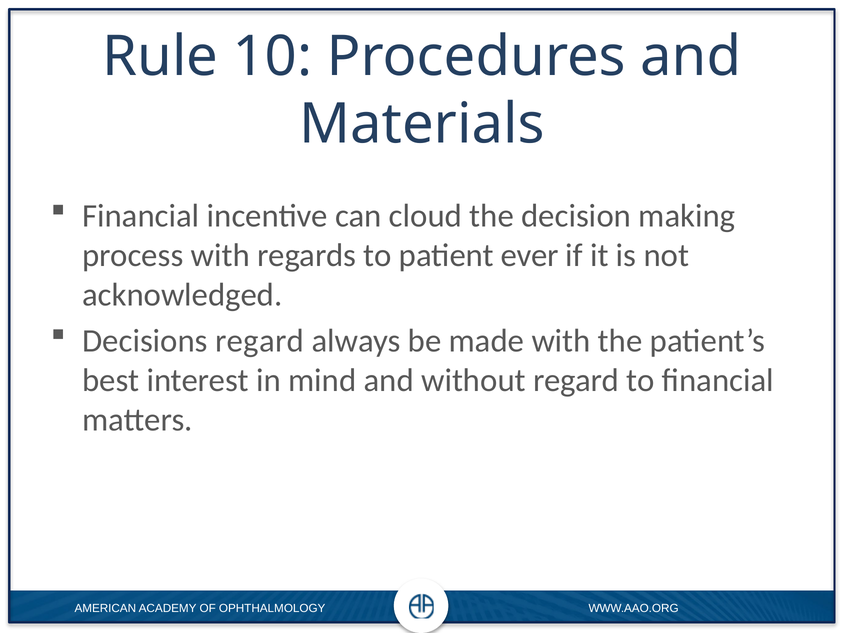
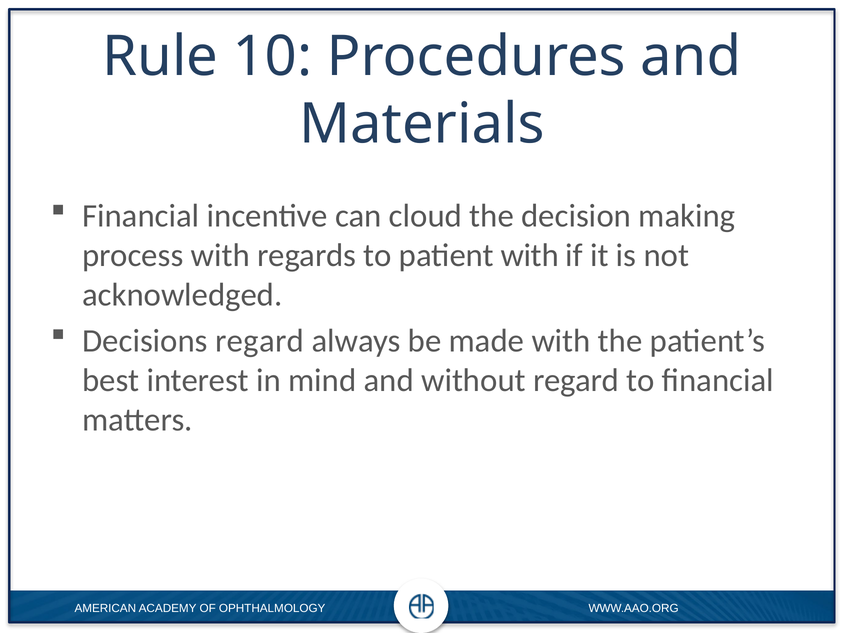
patient ever: ever -> with
